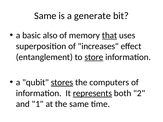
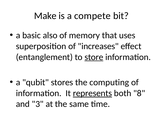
Same at (45, 16): Same -> Make
generate: generate -> compete
that underline: present -> none
stores underline: present -> none
computers: computers -> computing
2: 2 -> 8
1: 1 -> 3
